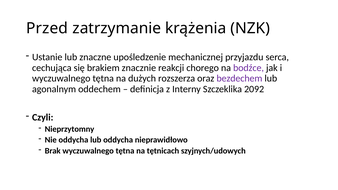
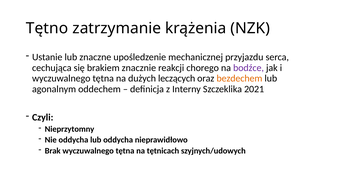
Przed: Przed -> Tętno
rozszerza: rozszerza -> leczących
bezdechem colour: purple -> orange
2092: 2092 -> 2021
